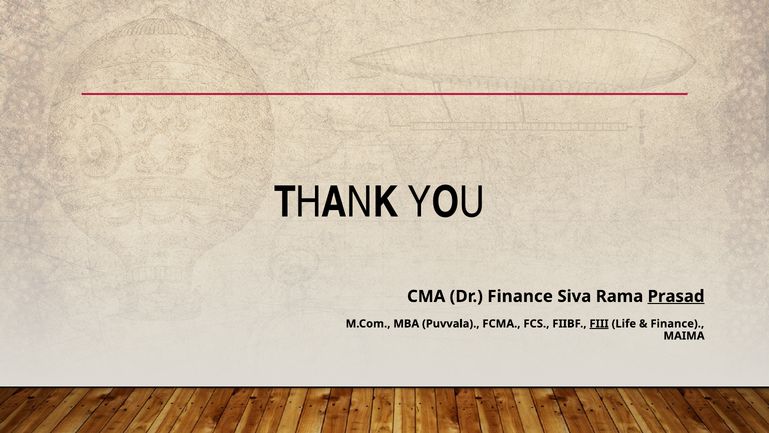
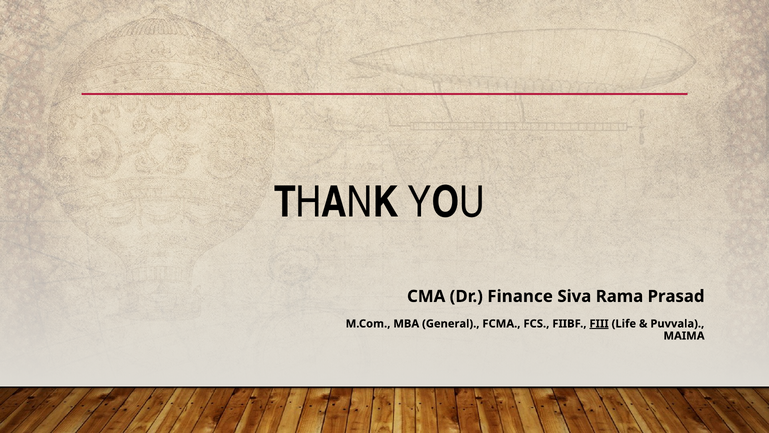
Prasad underline: present -> none
Puvvala: Puvvala -> General
Finance at (677, 323): Finance -> Puvvala
